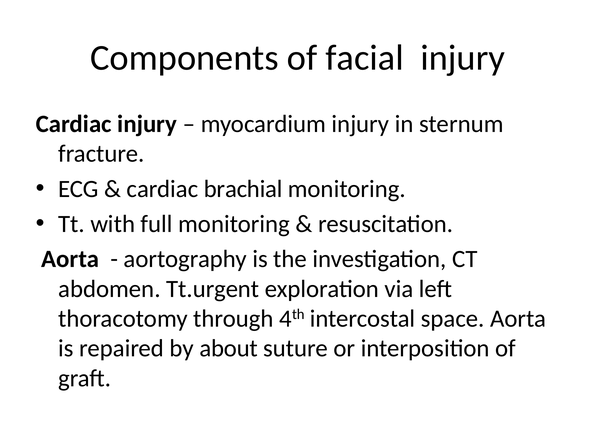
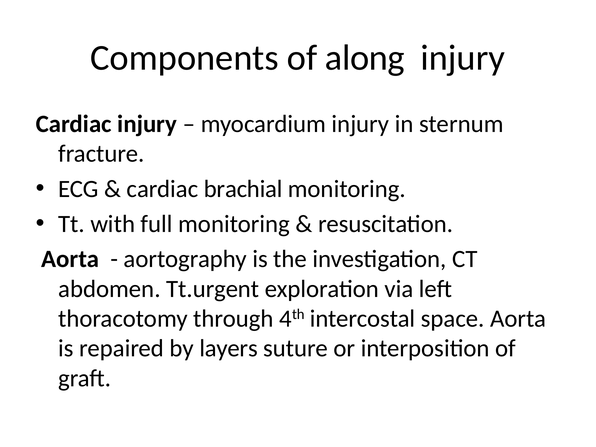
facial: facial -> along
about: about -> layers
